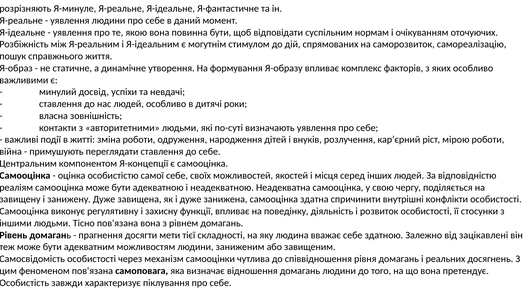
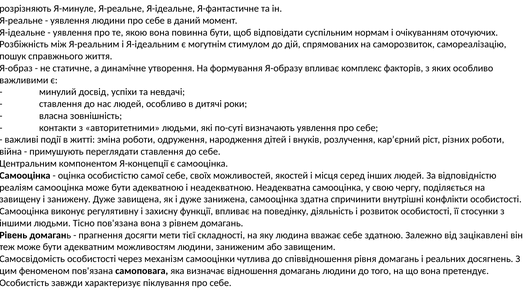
мірою: мірою -> різних
